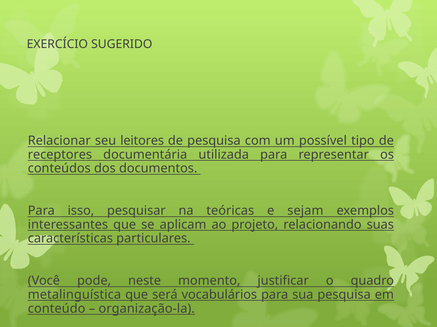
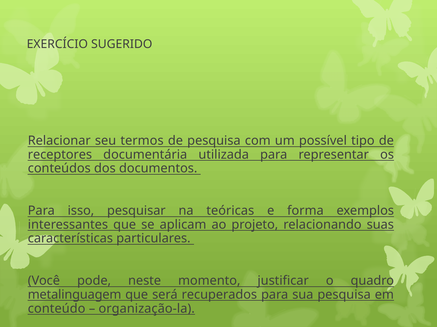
leitores: leitores -> termos
sejam: sejam -> forma
metalinguística: metalinguística -> metalinguagem
vocabulários: vocabulários -> recuperados
